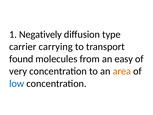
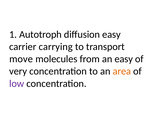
Negatively: Negatively -> Autotroph
diffusion type: type -> easy
found: found -> move
low colour: blue -> purple
